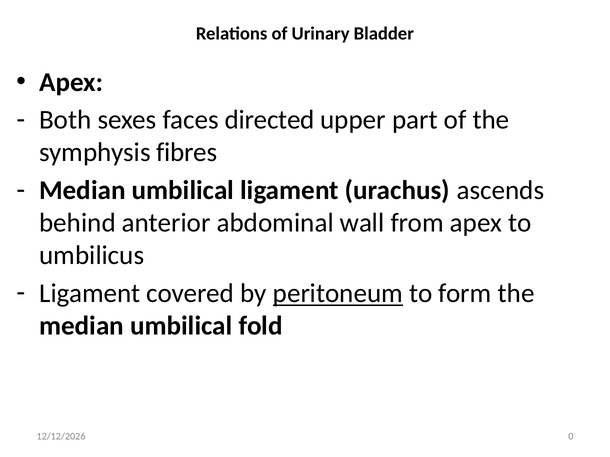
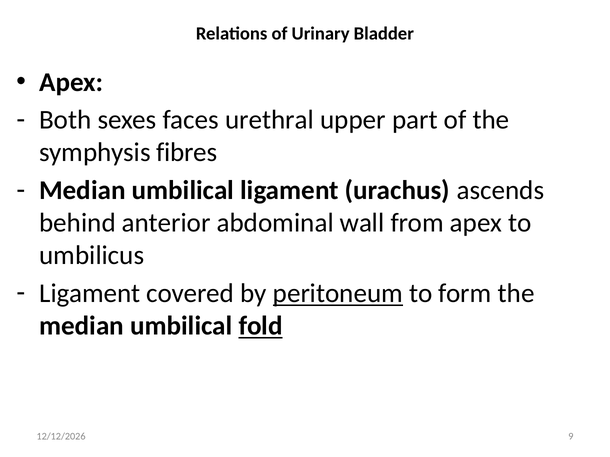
directed: directed -> urethral
fold underline: none -> present
0: 0 -> 9
